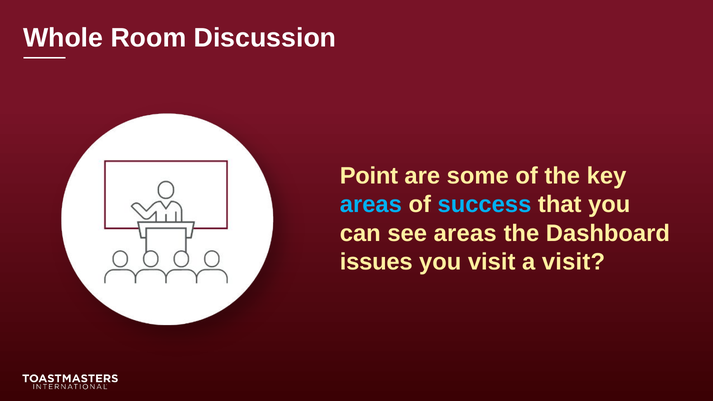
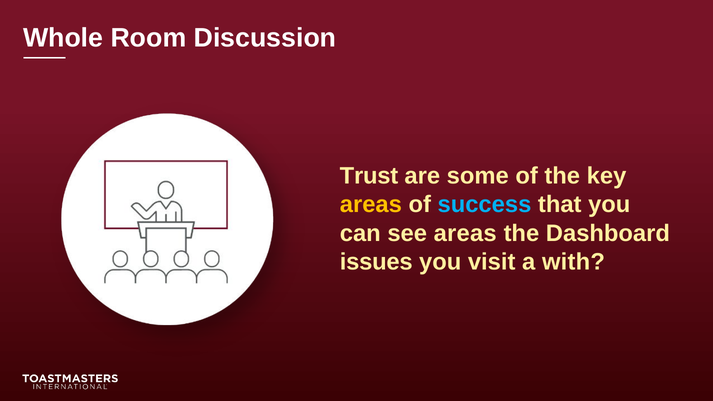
Point: Point -> Trust
areas at (371, 205) colour: light blue -> yellow
a visit: visit -> with
